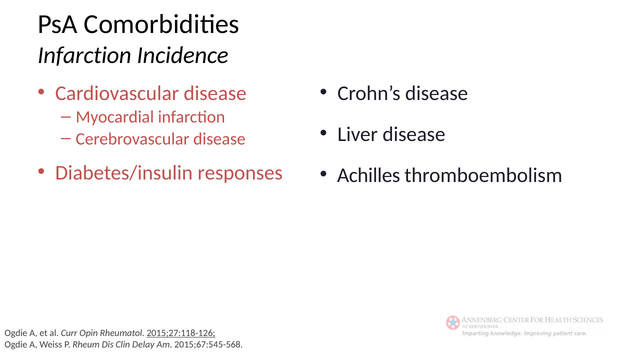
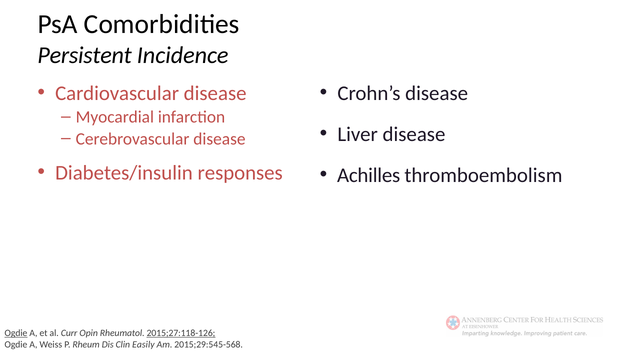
Infarction at (85, 55): Infarction -> Persistent
Ogdie at (16, 333) underline: none -> present
Delay: Delay -> Easily
2015;67:545-568: 2015;67:545-568 -> 2015;29:545-568
